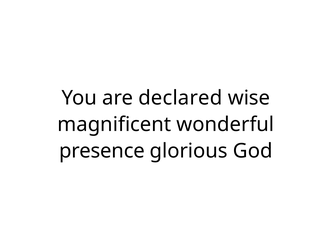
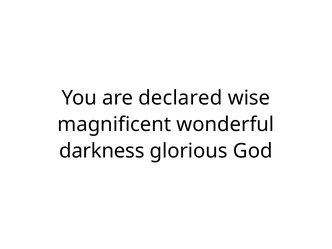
presence: presence -> darkness
